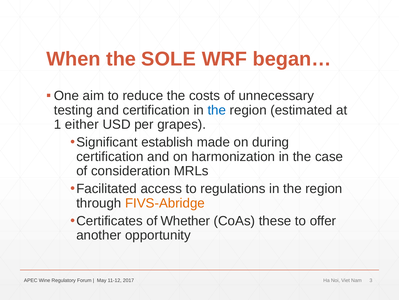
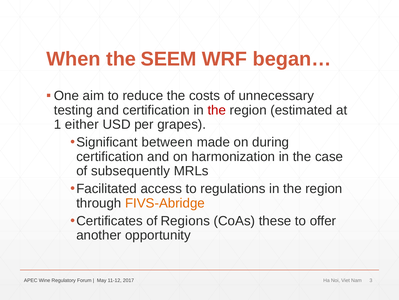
SOLE: SOLE -> SEEM
the at (217, 110) colour: blue -> red
establish: establish -> between
consideration: consideration -> subsequently
Whether: Whether -> Regions
